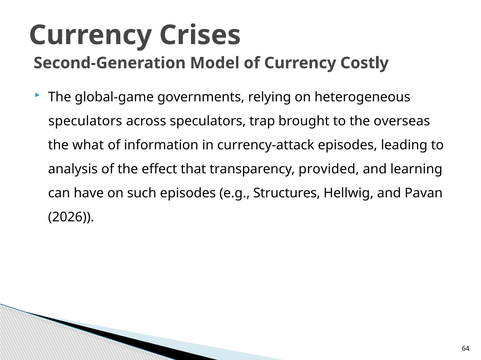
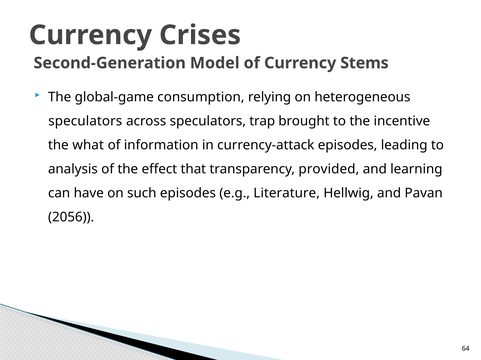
Costly: Costly -> Stems
governments: governments -> consumption
overseas: overseas -> incentive
Structures: Structures -> Literature
2026: 2026 -> 2056
